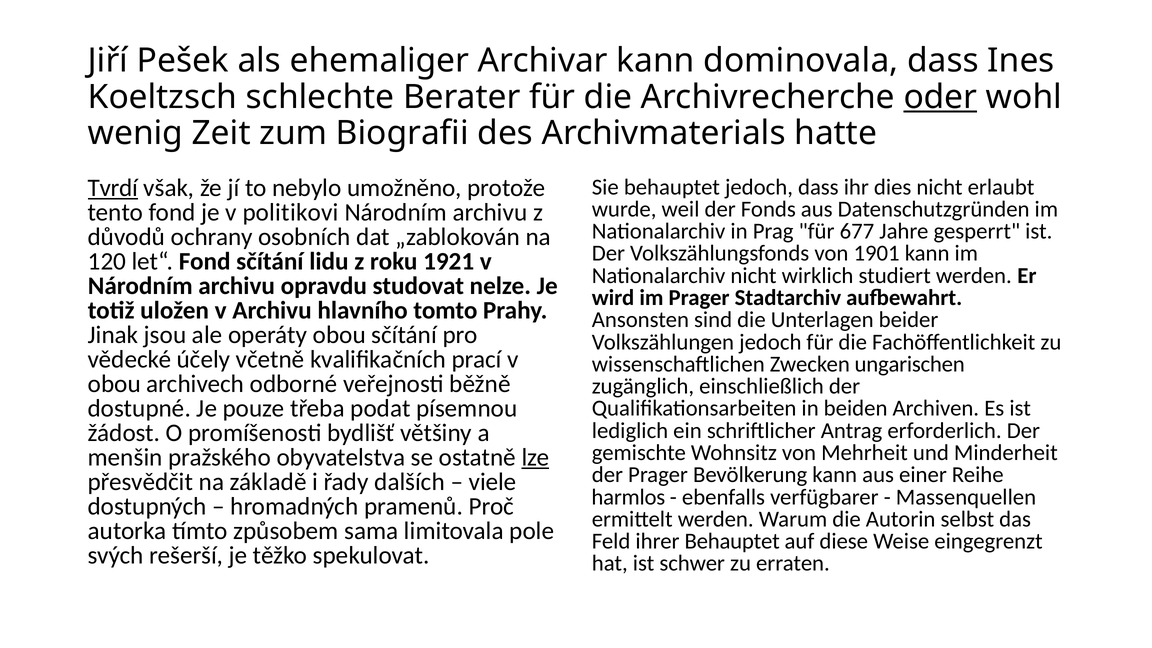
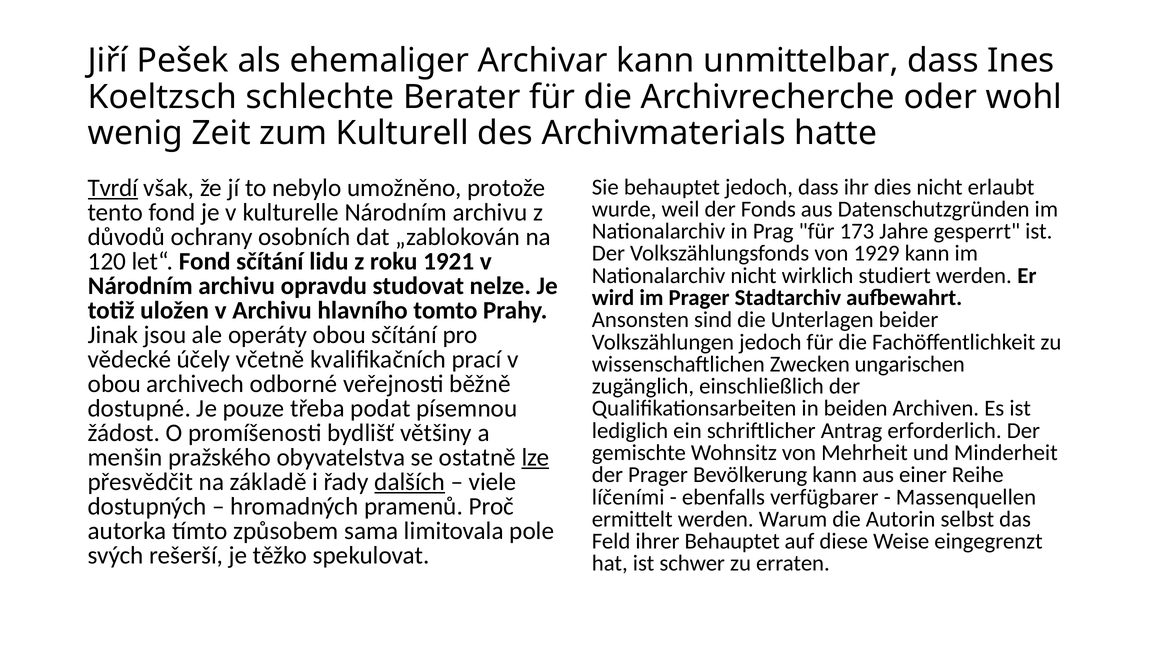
dominovala: dominovala -> unmittelbar
oder underline: present -> none
Biografii: Biografii -> Kulturell
politikovi: politikovi -> kulturelle
677: 677 -> 173
1901: 1901 -> 1929
dalších underline: none -> present
harmlos: harmlos -> líčeními
